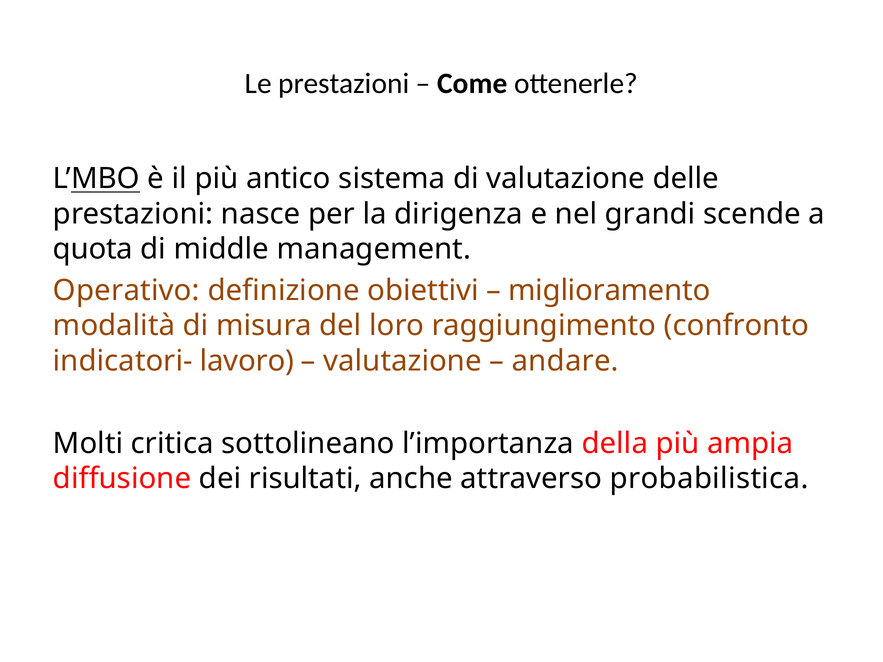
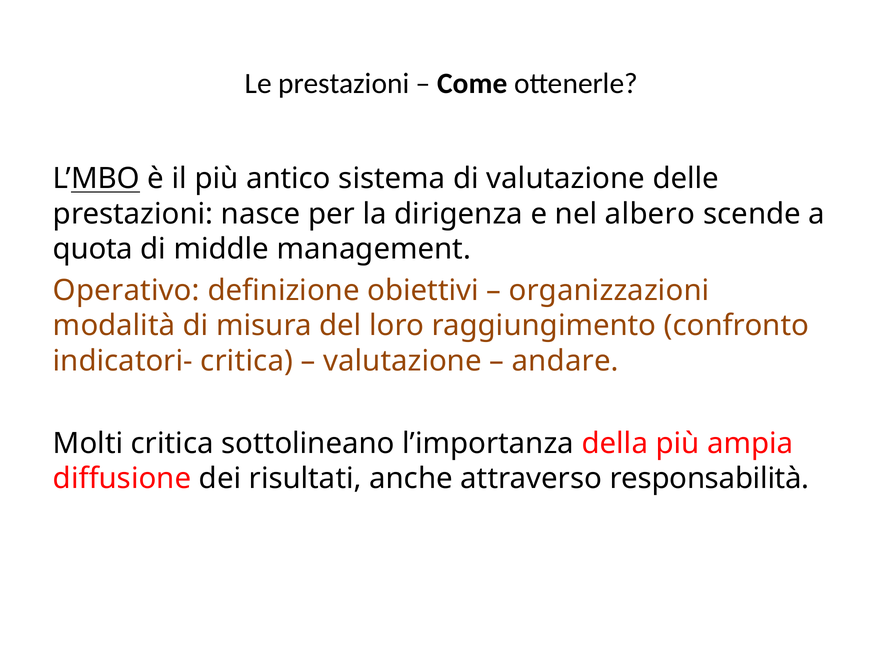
grandi: grandi -> albero
miglioramento: miglioramento -> organizzazioni
indicatori- lavoro: lavoro -> critica
probabilistica: probabilistica -> responsabilità
